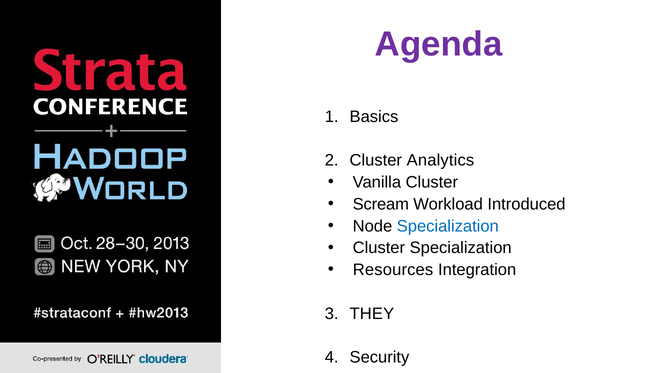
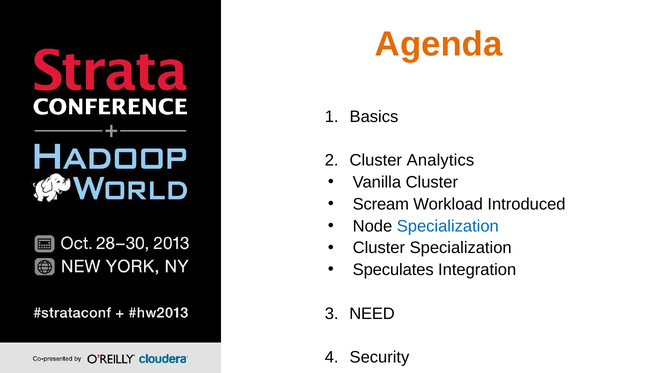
Agenda colour: purple -> orange
Resources: Resources -> Speculates
THEY: THEY -> NEED
